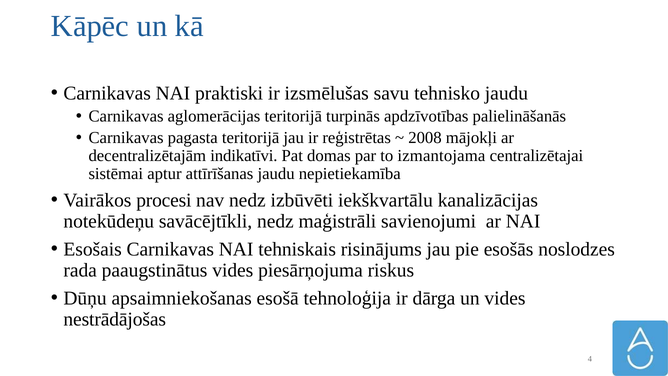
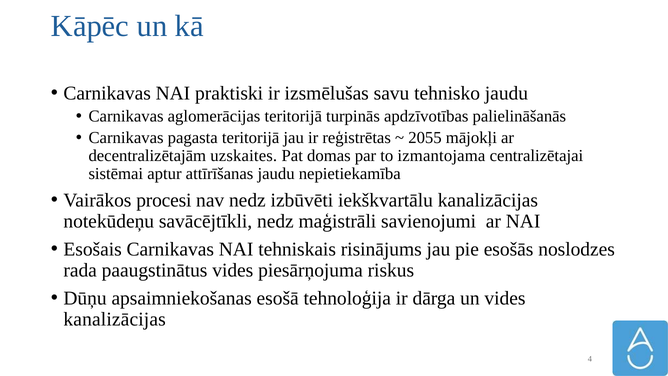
2008: 2008 -> 2055
indikatīvi: indikatīvi -> uzskaites
nestrādājošas at (115, 319): nestrādājošas -> kanalizācijas
